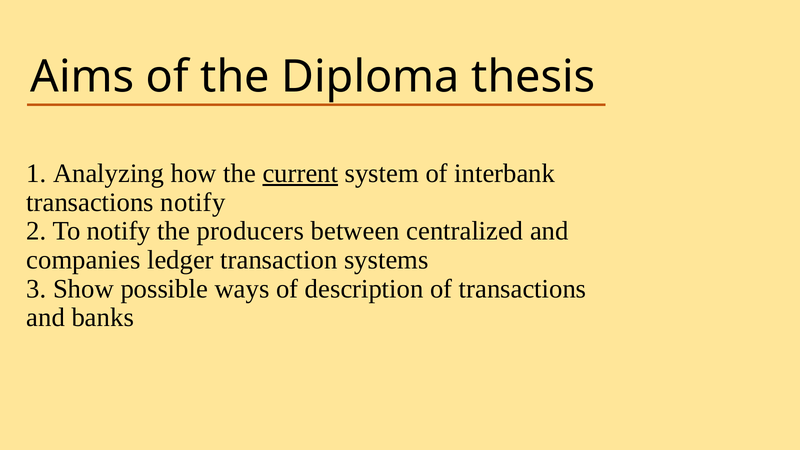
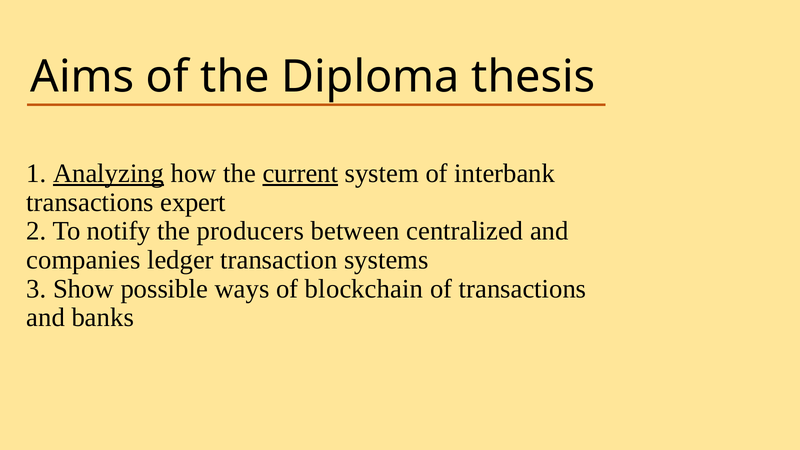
Analyzing underline: none -> present
transactions notify: notify -> expert
description: description -> blockchain
